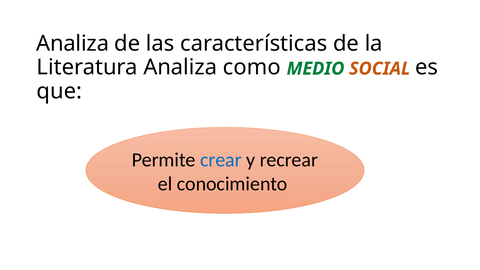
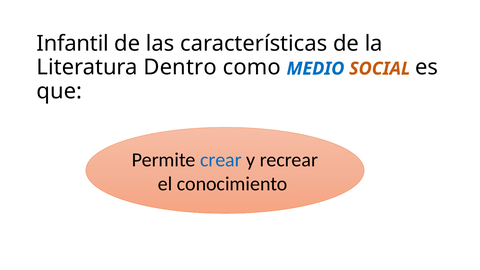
Analiza at (73, 44): Analiza -> Infantil
Literatura Analiza: Analiza -> Dentro
MEDIO colour: green -> blue
